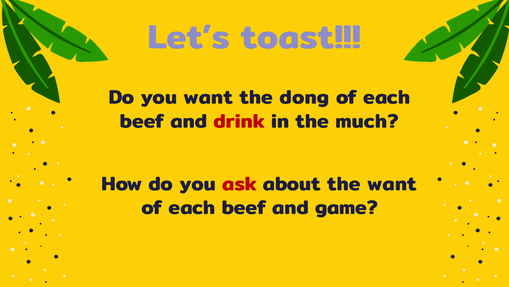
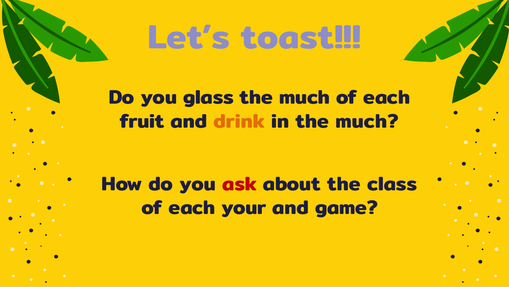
you want: want -> glass
dong at (304, 97): dong -> much
beef at (142, 121): beef -> fruit
drink colour: red -> orange
the want: want -> class
beef at (244, 207): beef -> your
